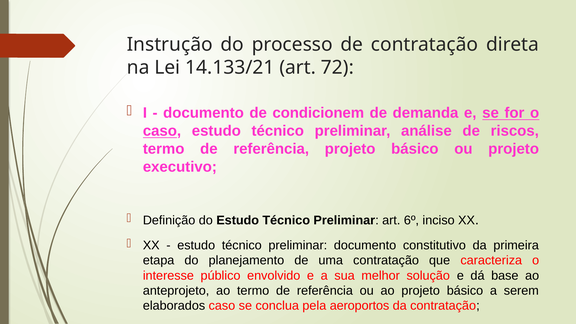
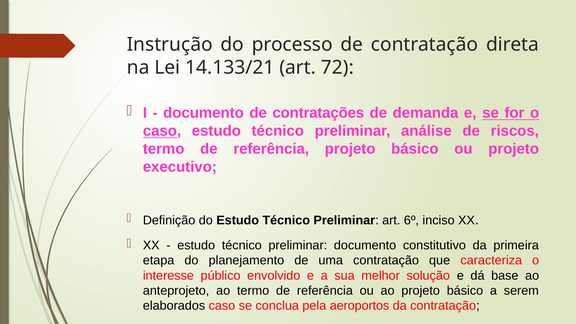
condicionem: condicionem -> contratações
